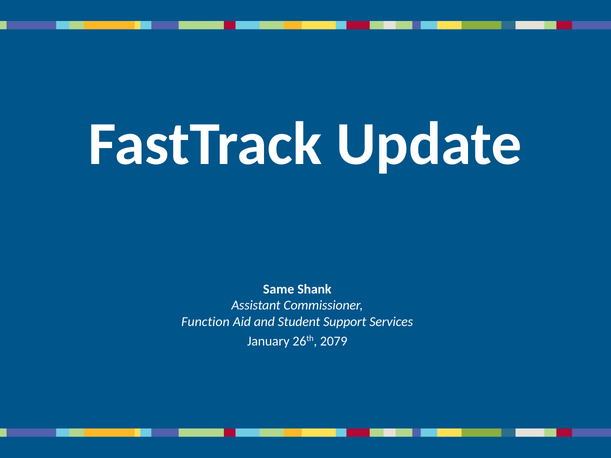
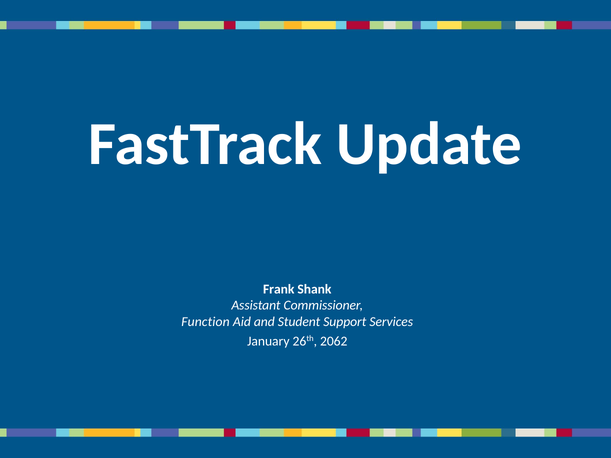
Same: Same -> Frank
2079: 2079 -> 2062
